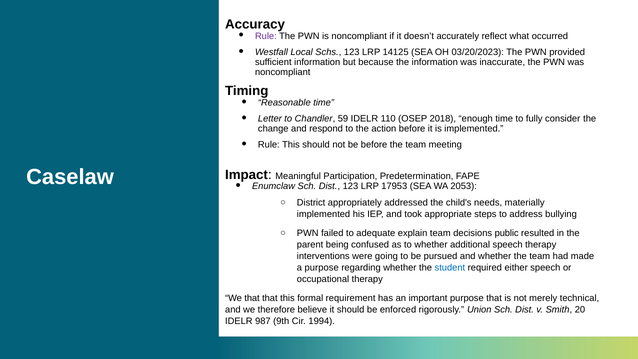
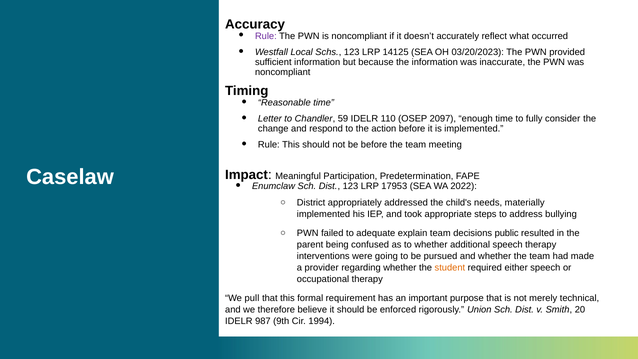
2018: 2018 -> 2097
2053: 2053 -> 2022
a purpose: purpose -> provider
student colour: blue -> orange
We that: that -> pull
